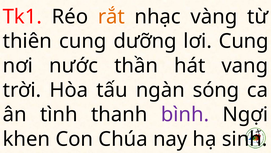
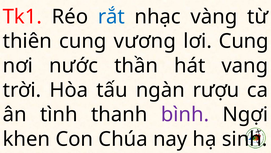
rắt colour: orange -> blue
dưỡng: dưỡng -> vương
sóng: sóng -> rượu
